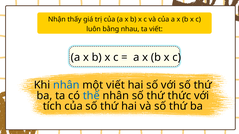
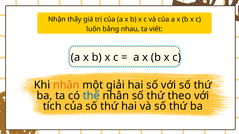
nhân at (66, 85) colour: blue -> orange
một viết: viết -> giải
thức: thức -> theo
